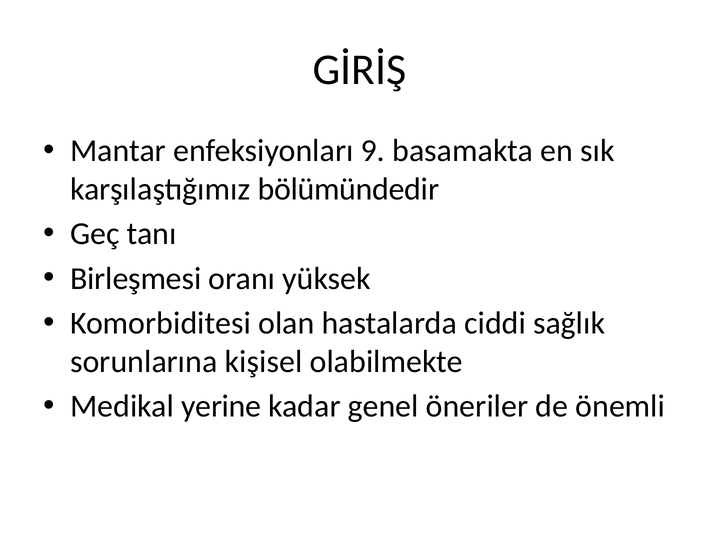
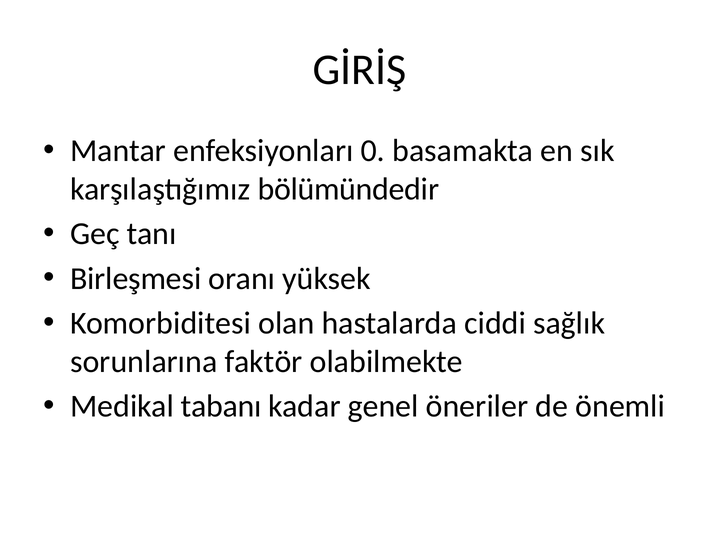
9: 9 -> 0
kişisel: kişisel -> faktör
yerine: yerine -> tabanı
